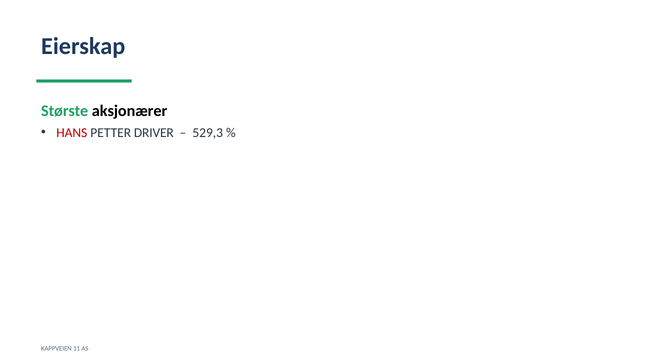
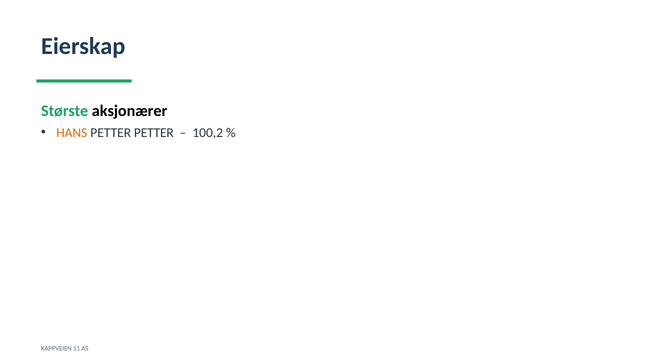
HANS colour: red -> orange
PETTER DRIVER: DRIVER -> PETTER
529,3: 529,3 -> 100,2
